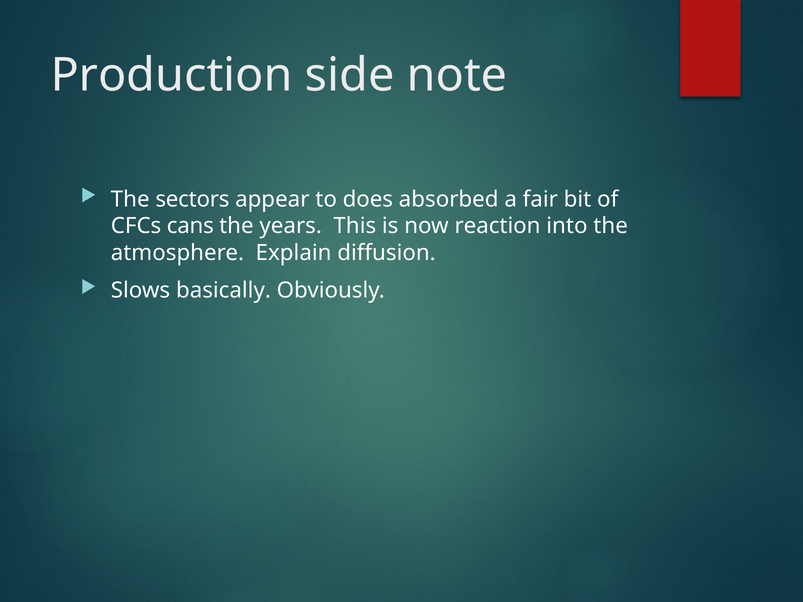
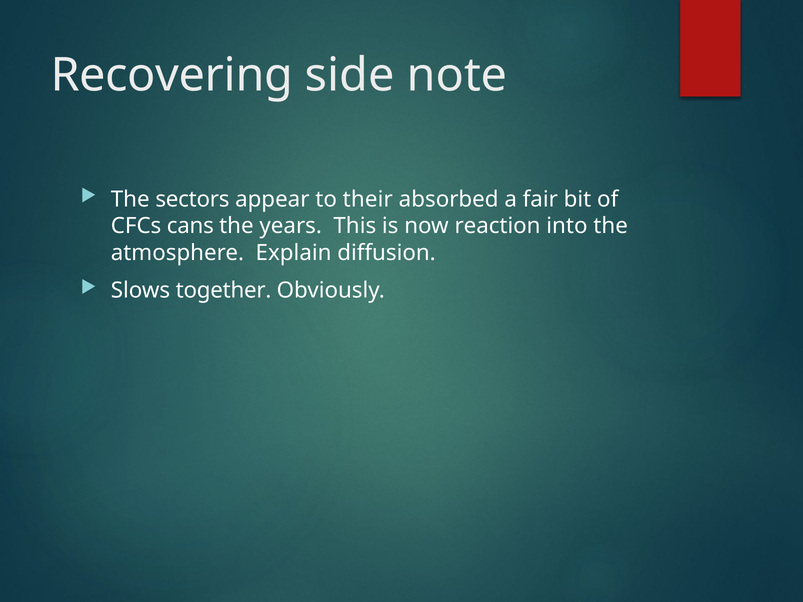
Production: Production -> Recovering
does: does -> their
basically: basically -> together
